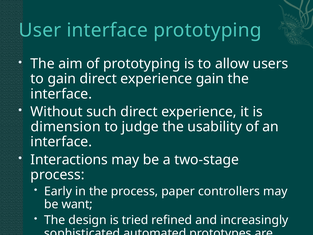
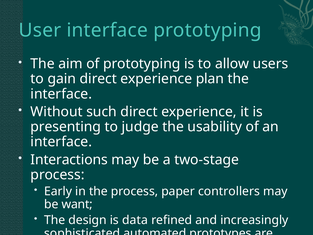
experience gain: gain -> plan
dimension: dimension -> presenting
tried: tried -> data
